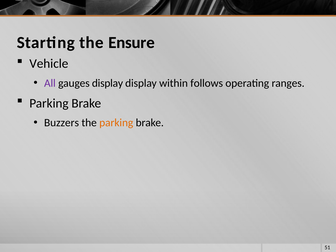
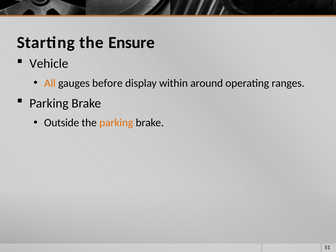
All colour: purple -> orange
gauges display: display -> before
follows: follows -> around
Buzzers: Buzzers -> Outside
